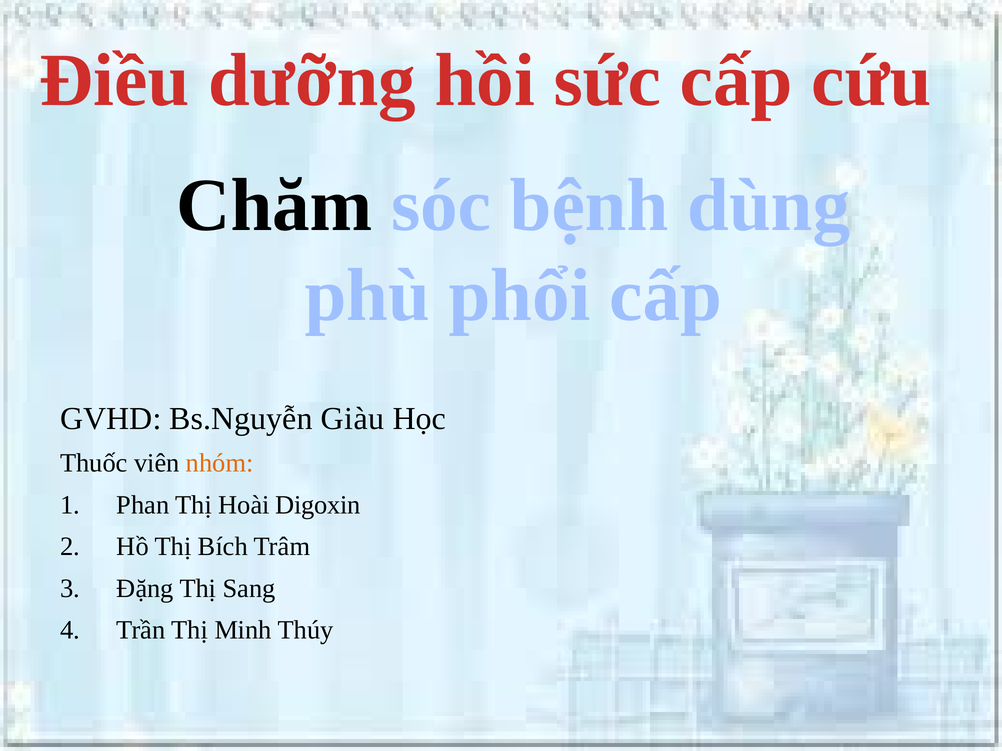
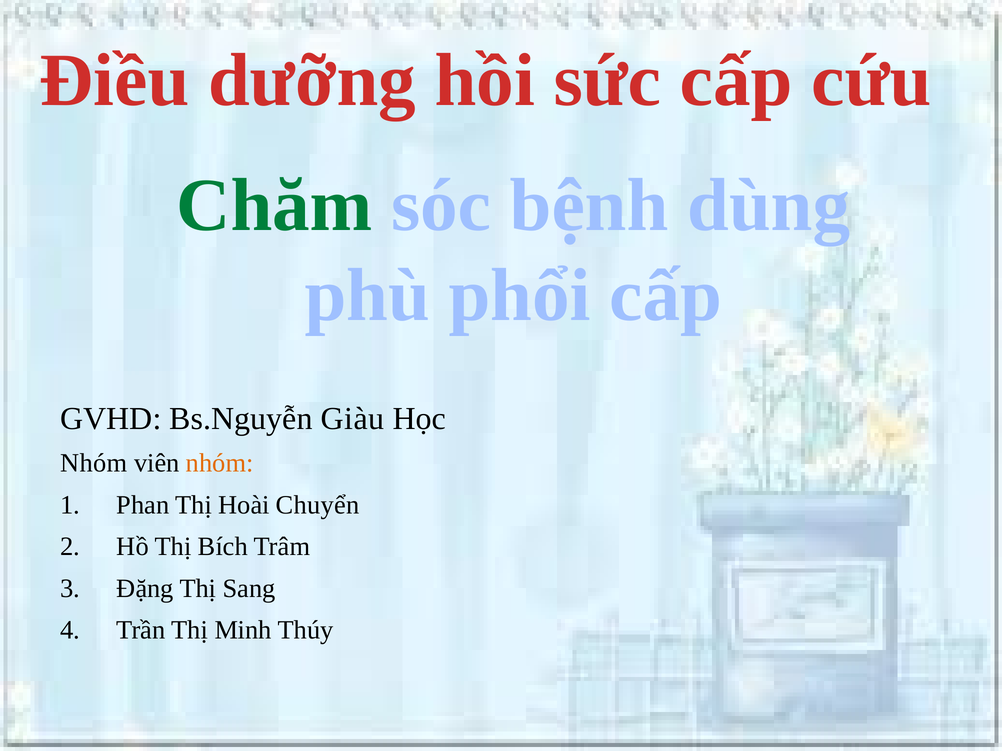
Chăm colour: black -> green
Thuốc at (94, 464): Thuốc -> Nhóm
Digoxin: Digoxin -> Chuyển
